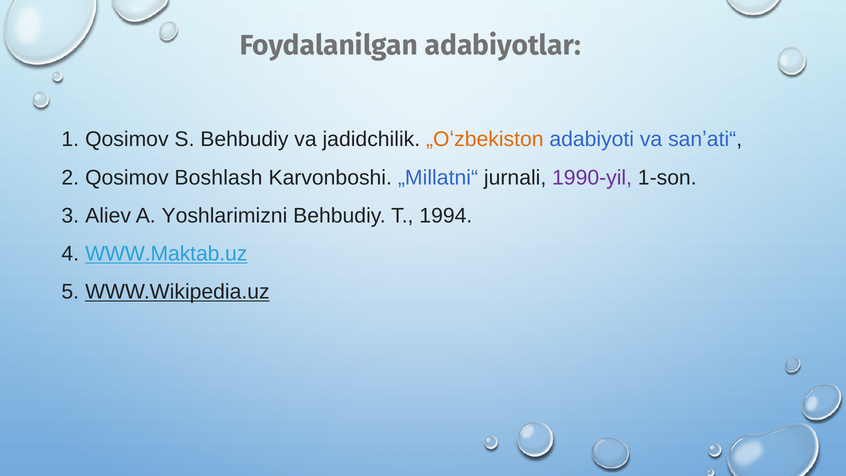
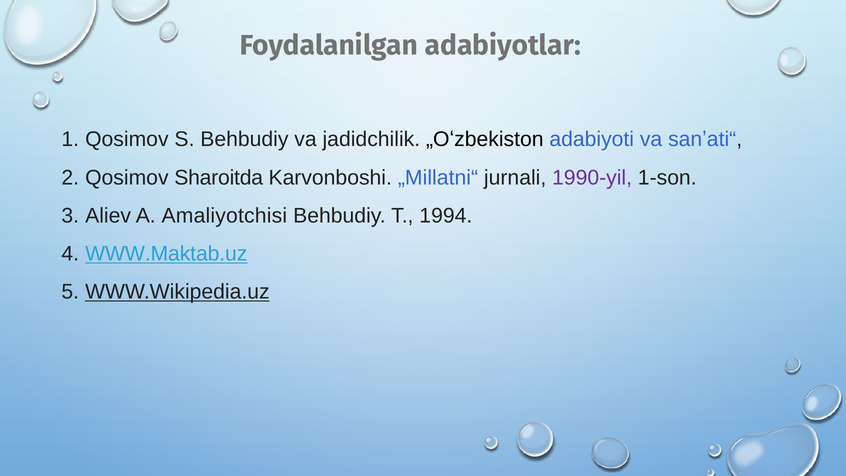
„Oʻzbekiston colour: orange -> black
Boshlash: Boshlash -> Sharoitda
Yoshlarimizni: Yoshlarimizni -> Amaliyotchisi
